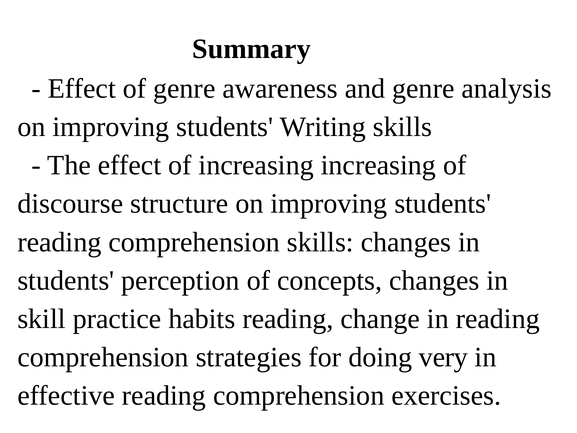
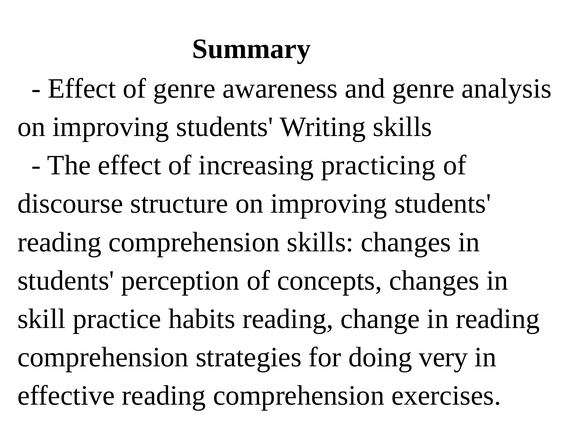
increasing increasing: increasing -> practicing
